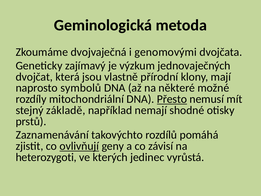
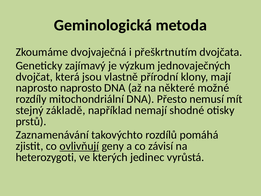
genomovými: genomovými -> přeškrtnutím
naprosto symbolů: symbolů -> naprosto
Přesto underline: present -> none
